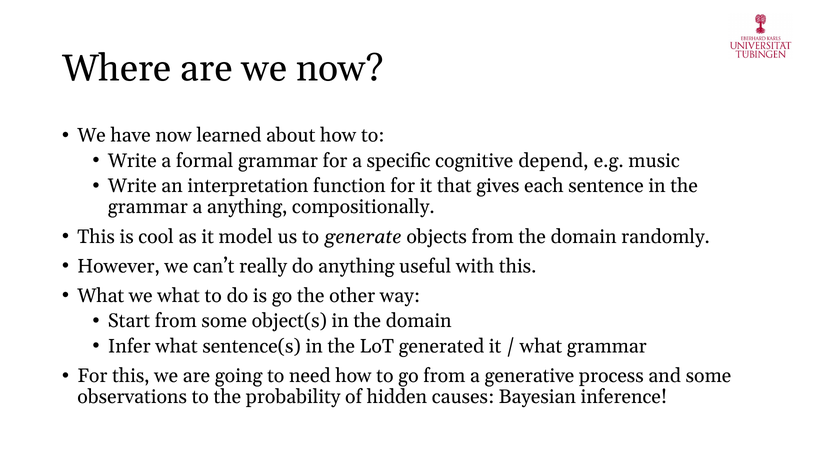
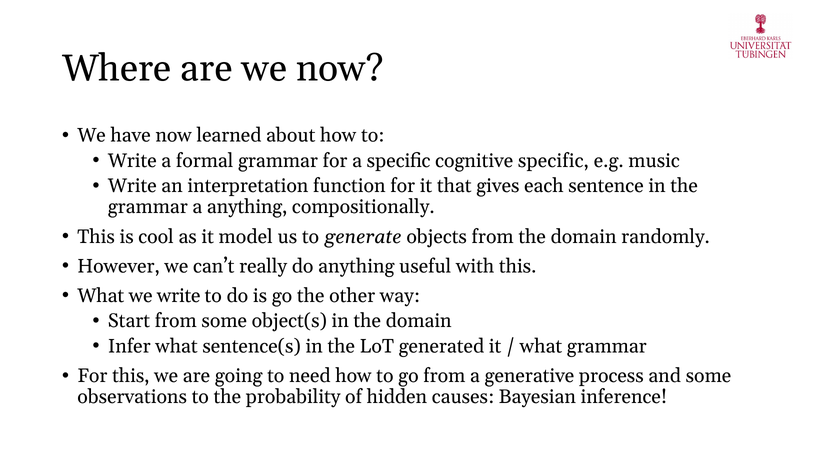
cognitive depend: depend -> specific
we what: what -> write
